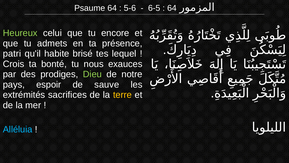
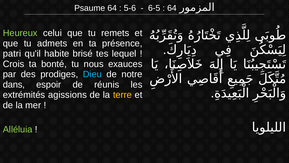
encore: encore -> remets
Dieu colour: light green -> light blue
pays: pays -> dans
sauve: sauve -> réunis
sacrifices: sacrifices -> agissions
Alléluia colour: light blue -> light green
